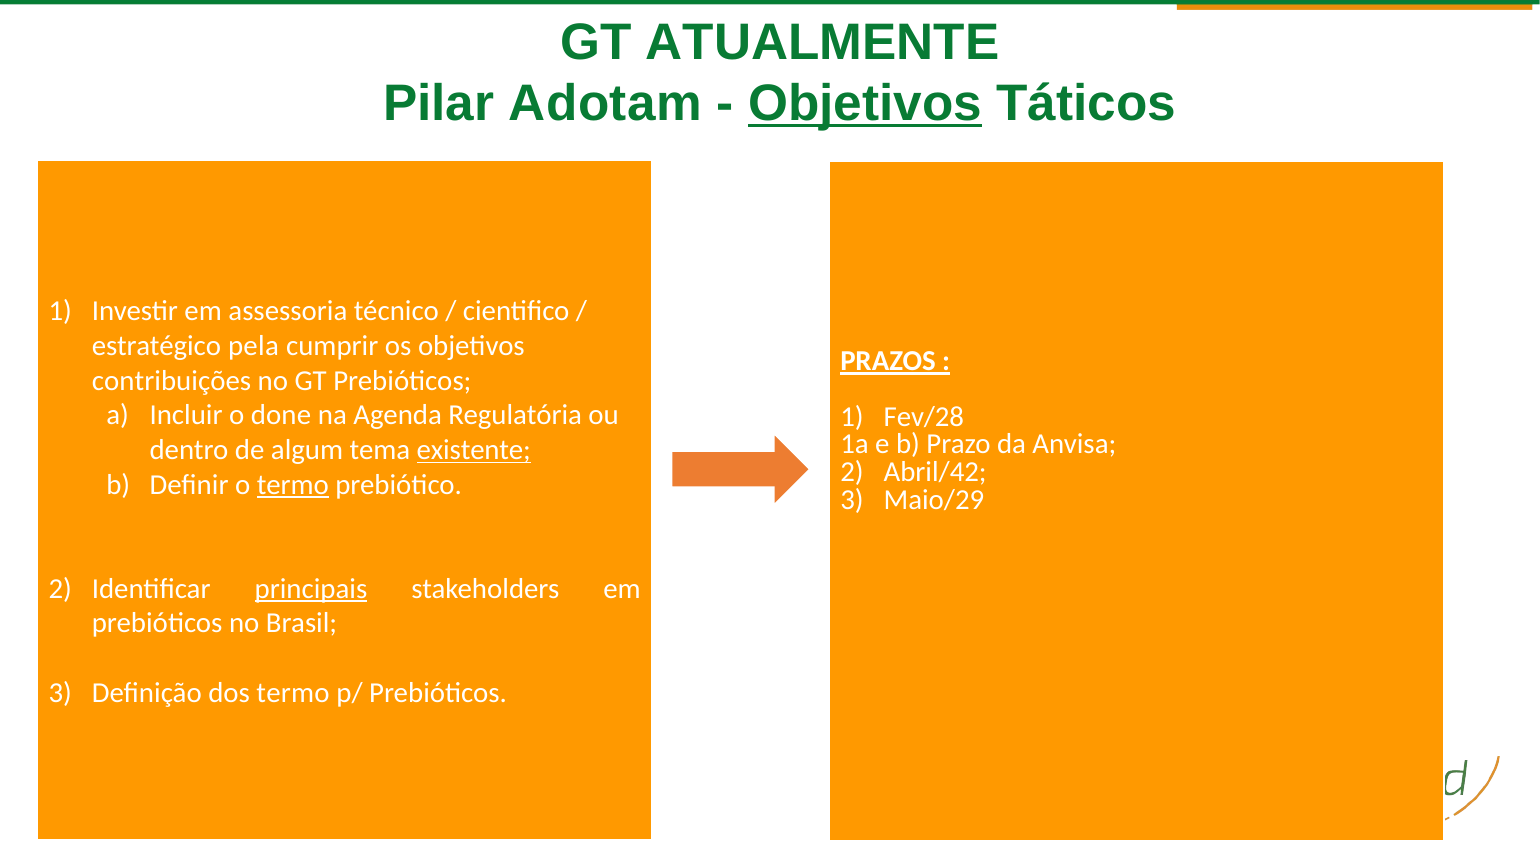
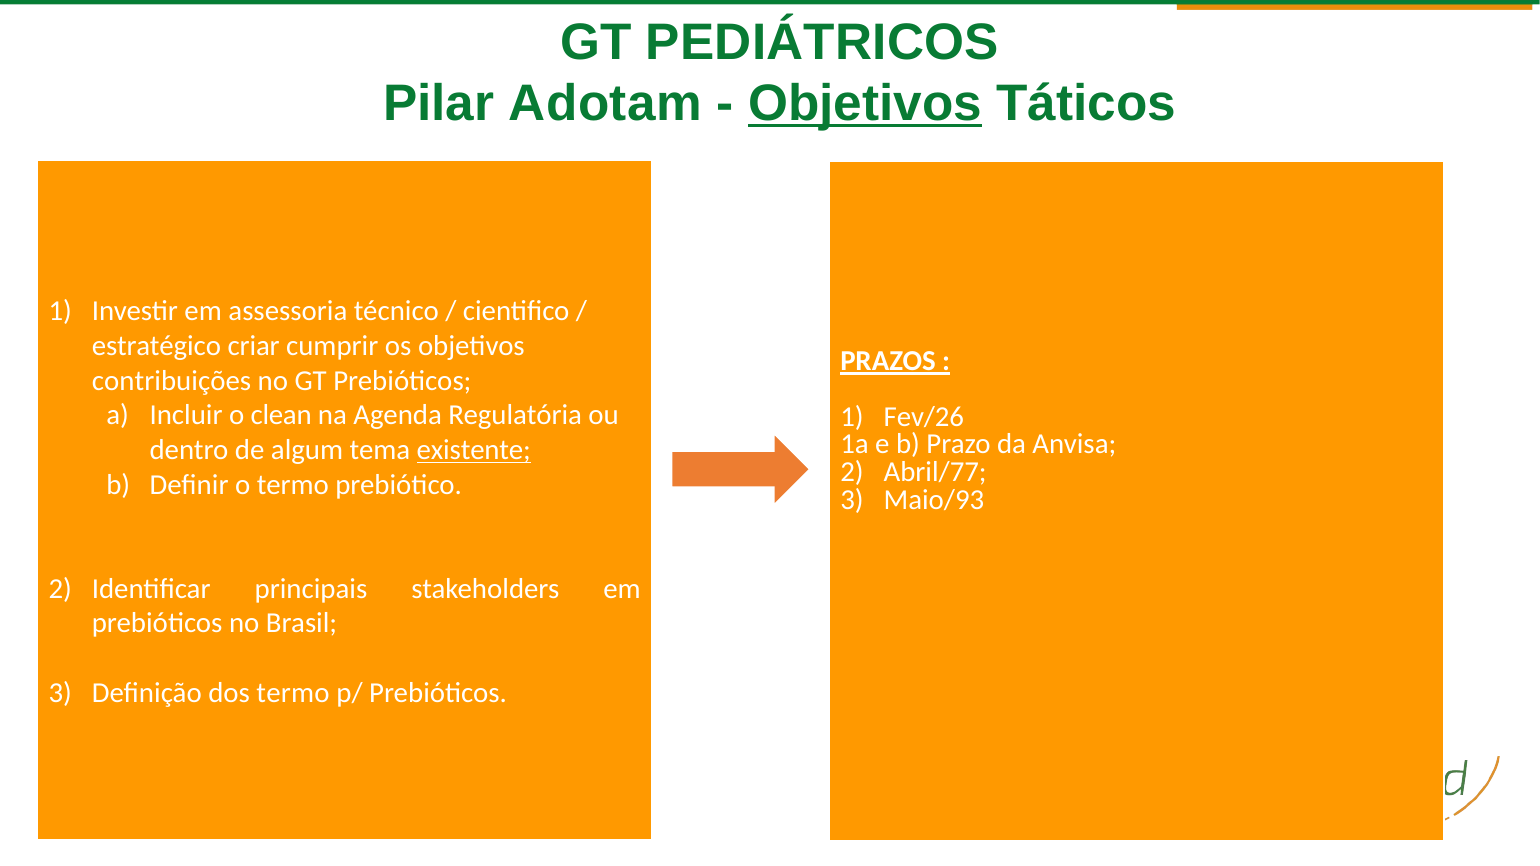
ATUALMENTE: ATUALMENTE -> PEDIÁTRICOS
pela: pela -> criar
done: done -> clean
Fev/28: Fev/28 -> Fev/26
Abril/42: Abril/42 -> Abril/77
termo at (293, 485) underline: present -> none
Maio/29: Maio/29 -> Maio/93
principais underline: present -> none
